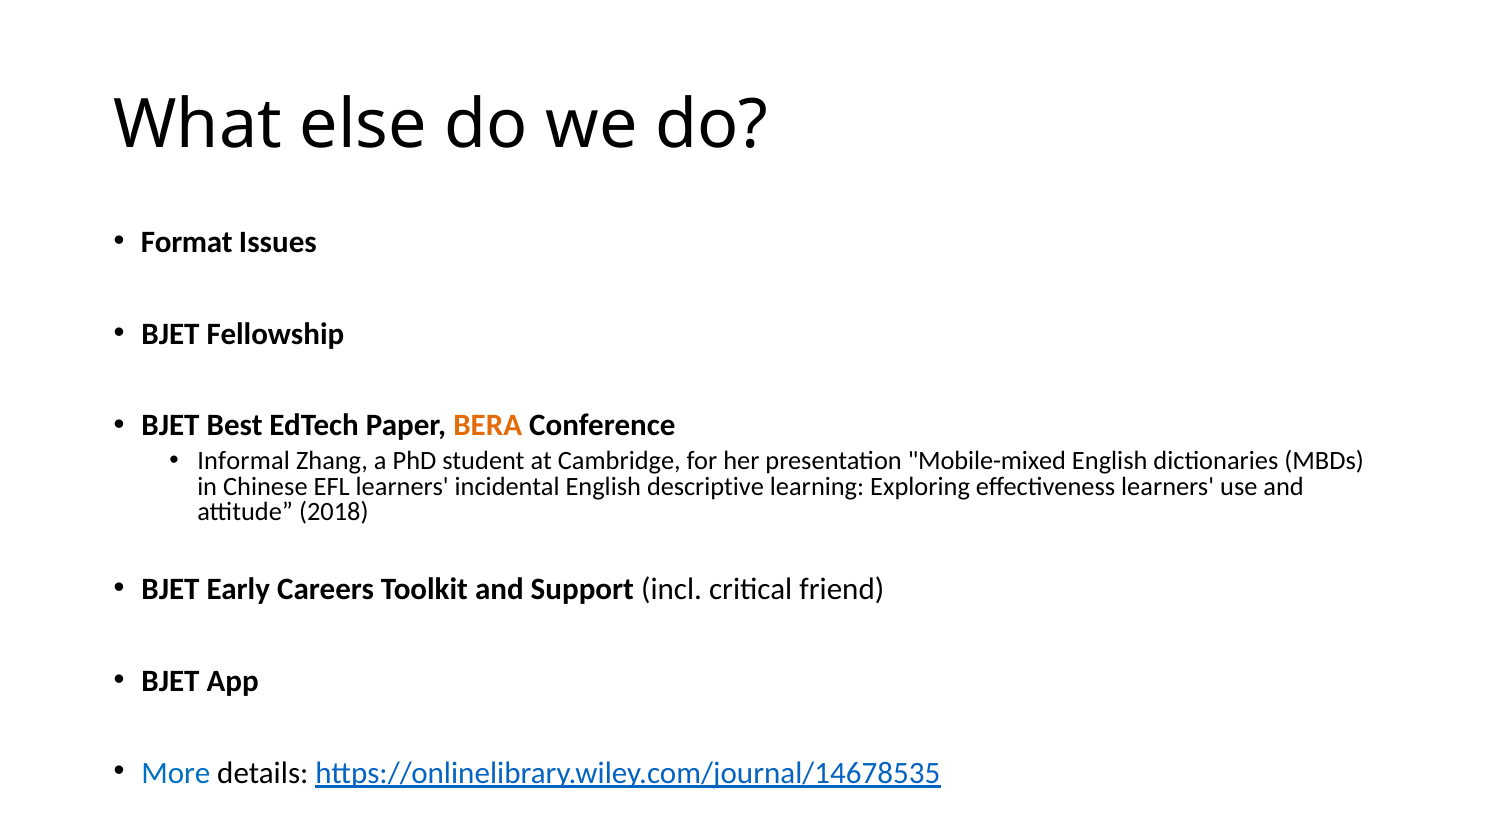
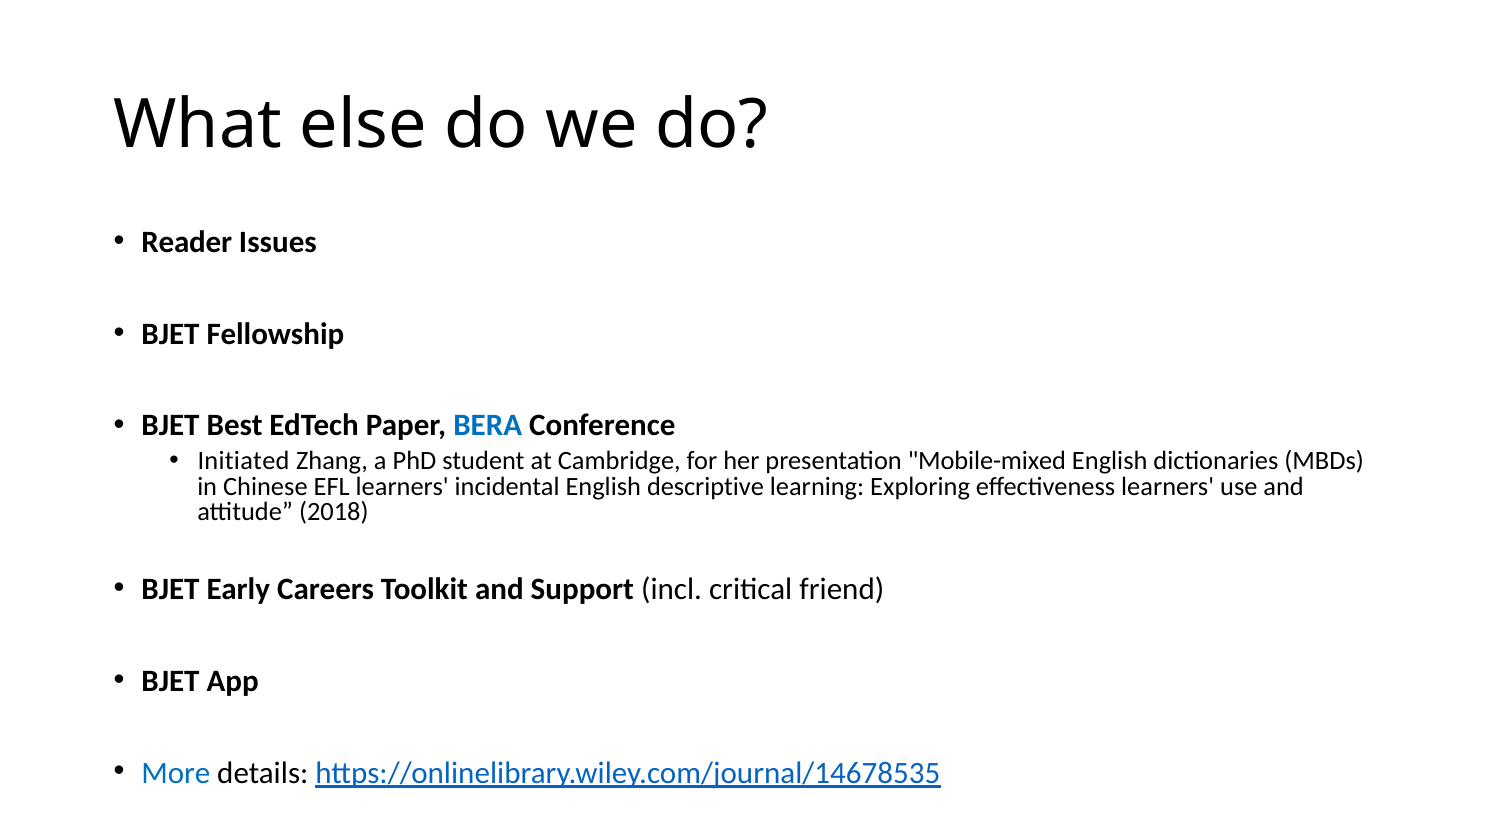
Format: Format -> Reader
BERA colour: orange -> blue
Informal: Informal -> Initiated
